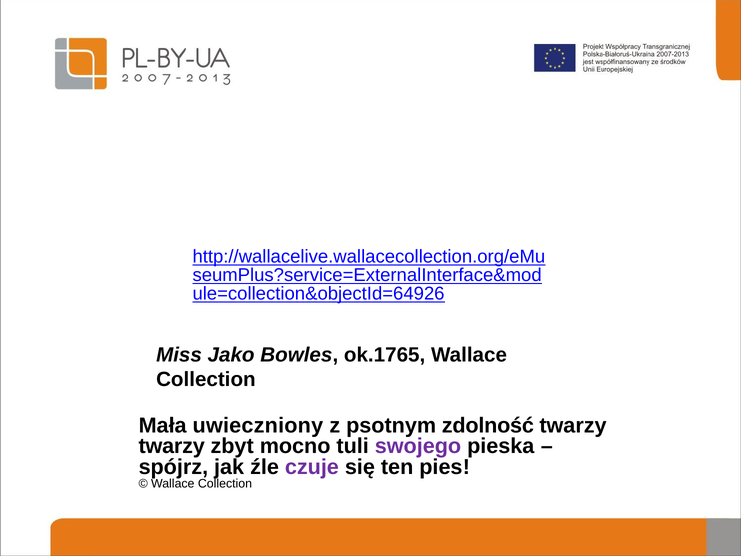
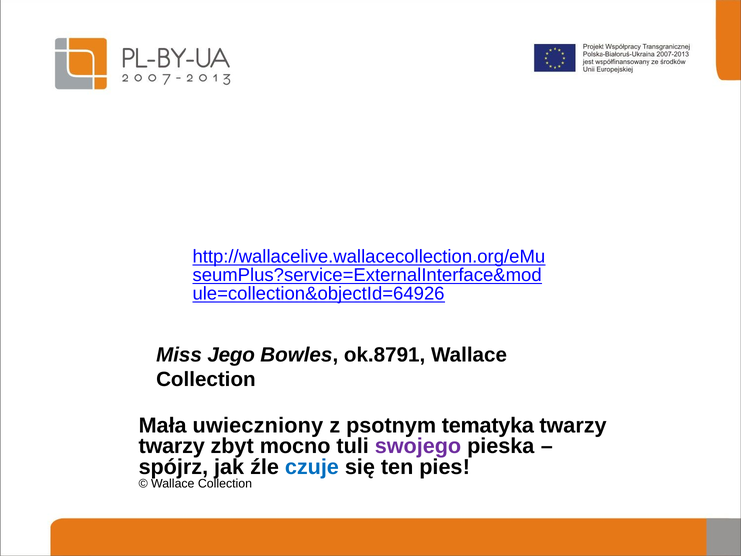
Jako: Jako -> Jego
ok.1765: ok.1765 -> ok.8791
zdolność: zdolność -> tematyka
czuje colour: purple -> blue
